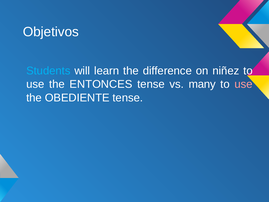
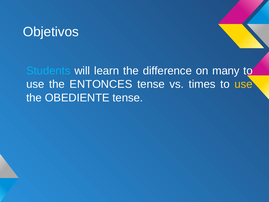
niñez: niñez -> many
many: many -> times
use at (244, 84) colour: pink -> yellow
